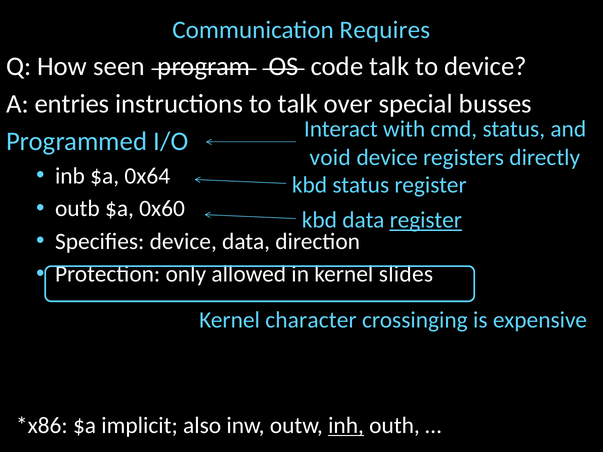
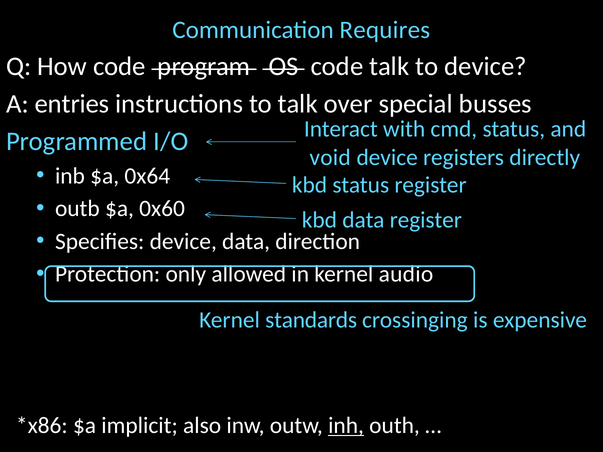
How seen: seen -> code
register at (426, 220) underline: present -> none
slides: slides -> audio
character: character -> standards
